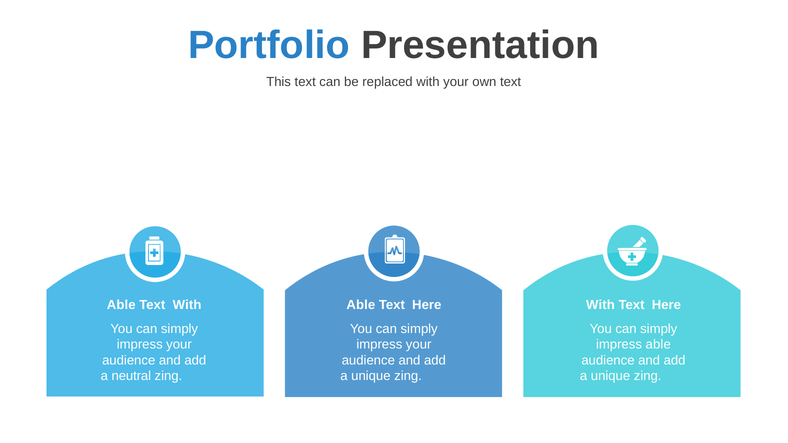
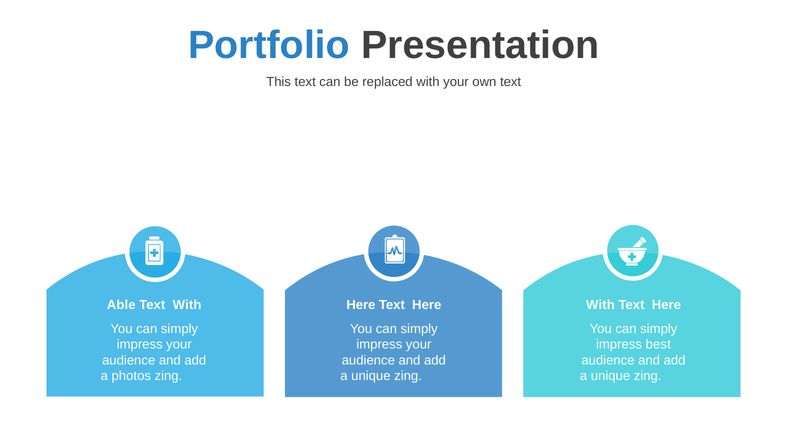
Able at (361, 305): Able -> Here
impress able: able -> best
neutral: neutral -> photos
